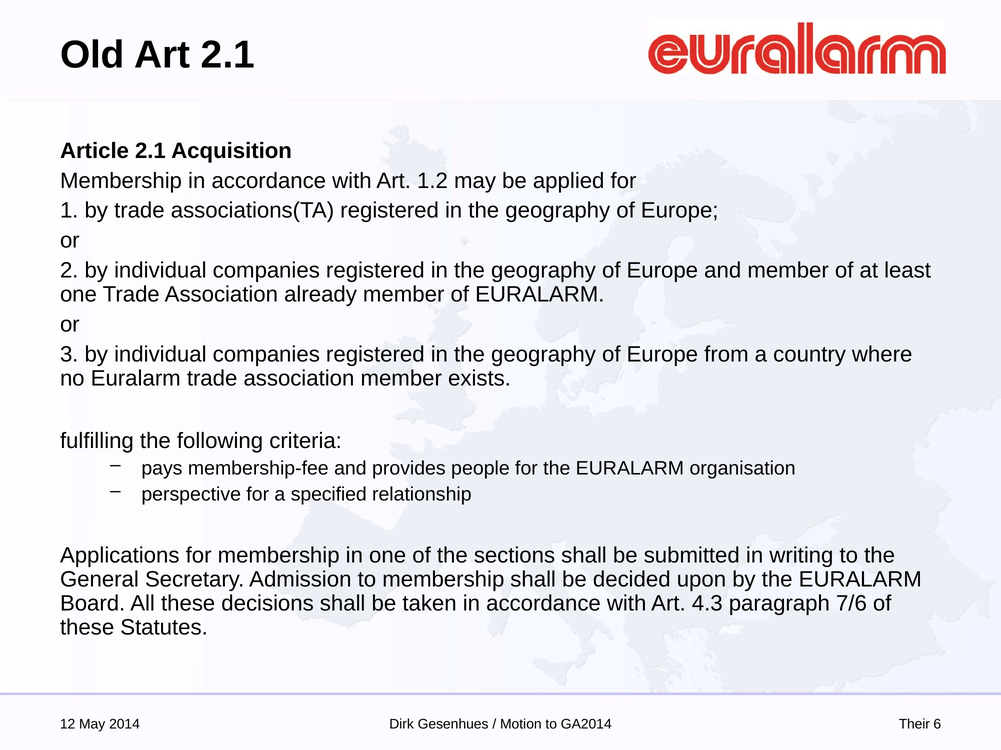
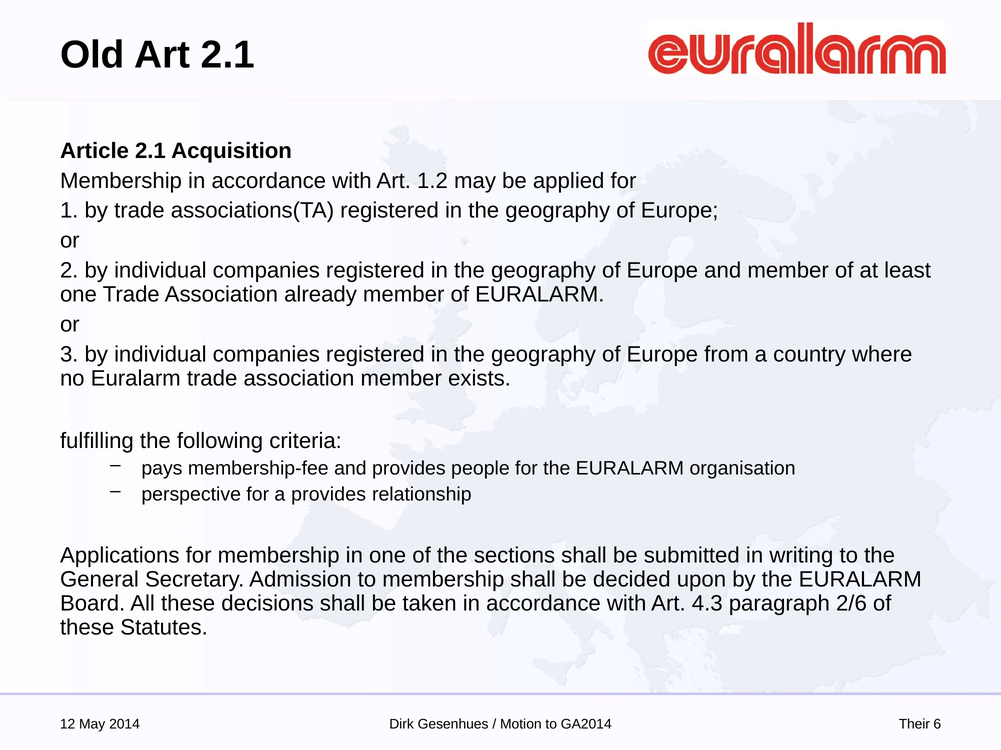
a specified: specified -> provides
7/6: 7/6 -> 2/6
